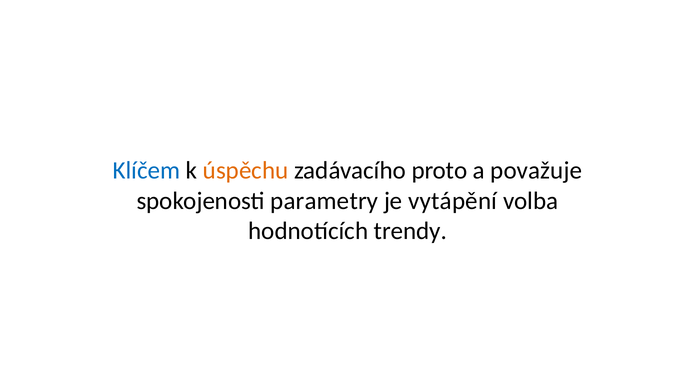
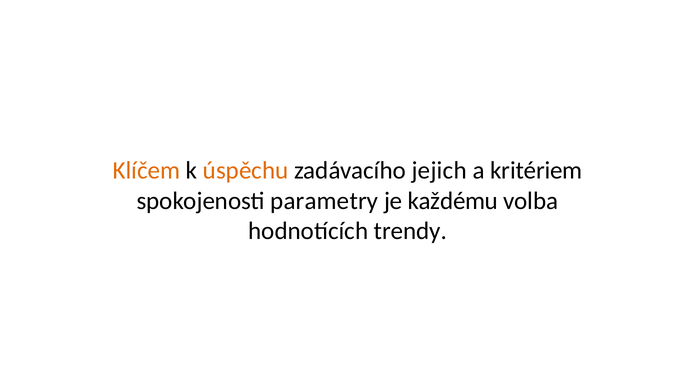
Klíčem colour: blue -> orange
proto: proto -> jejich
považuje: považuje -> kritériem
vytápění: vytápění -> každému
